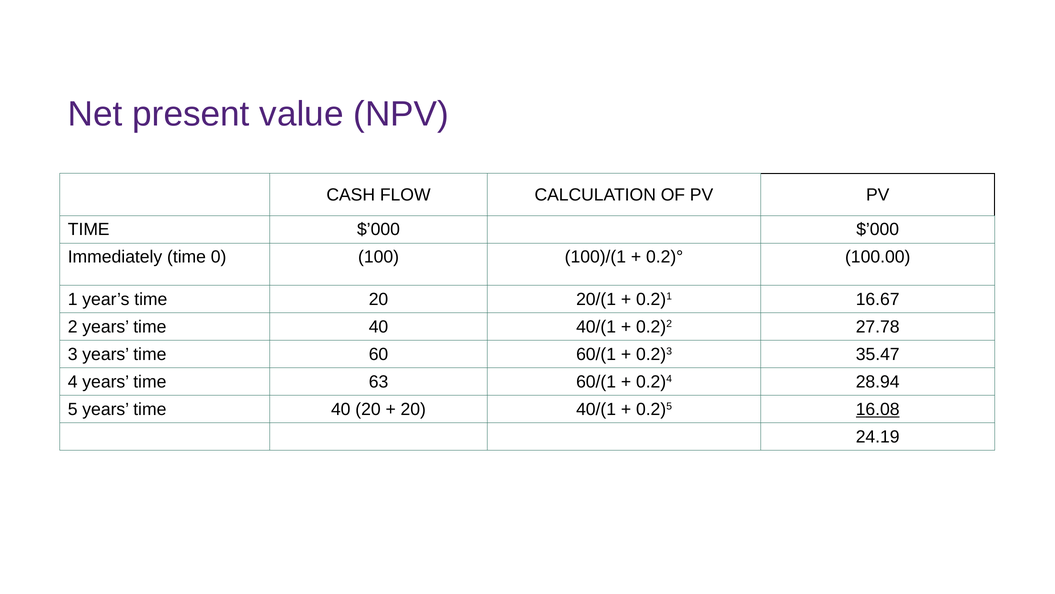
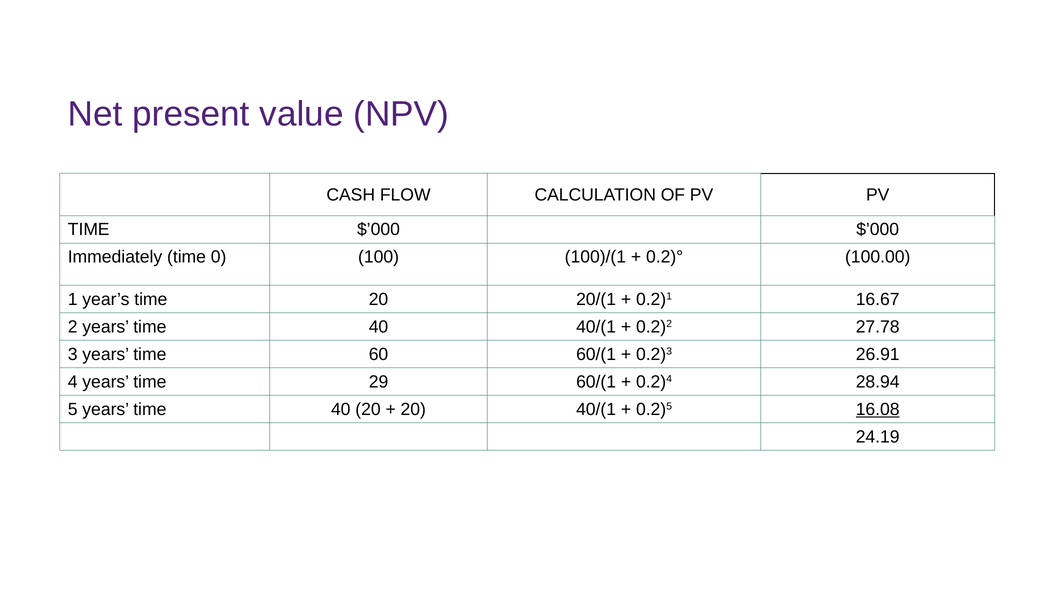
35.47: 35.47 -> 26.91
63: 63 -> 29
